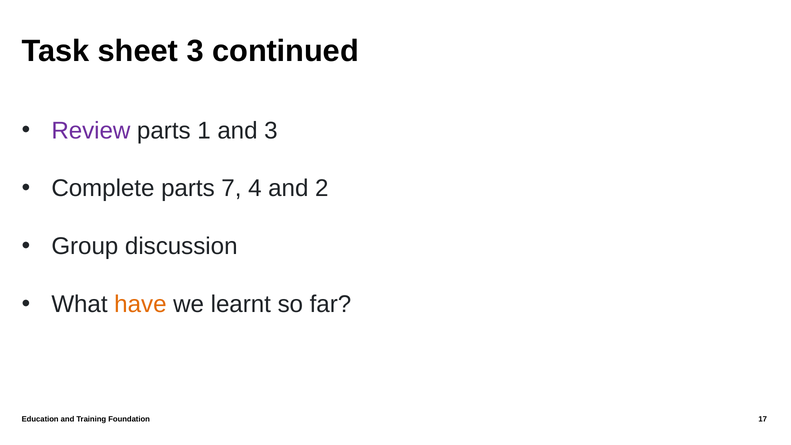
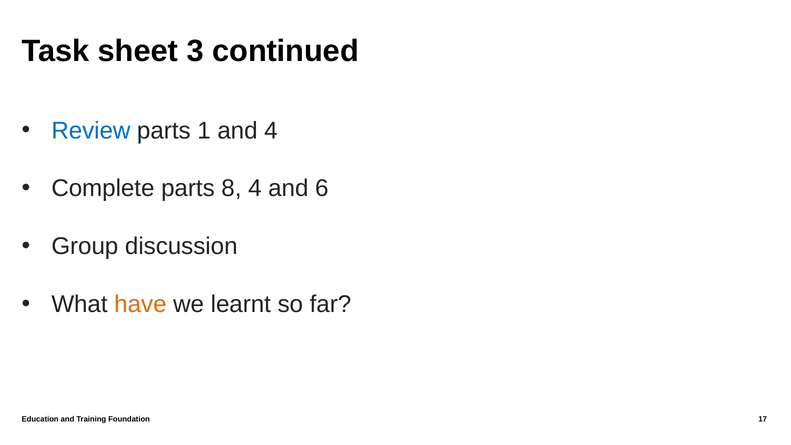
Review colour: purple -> blue
and 3: 3 -> 4
7: 7 -> 8
2: 2 -> 6
